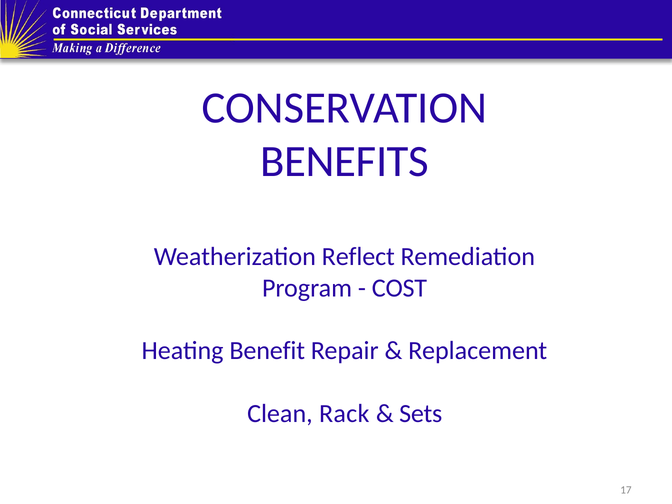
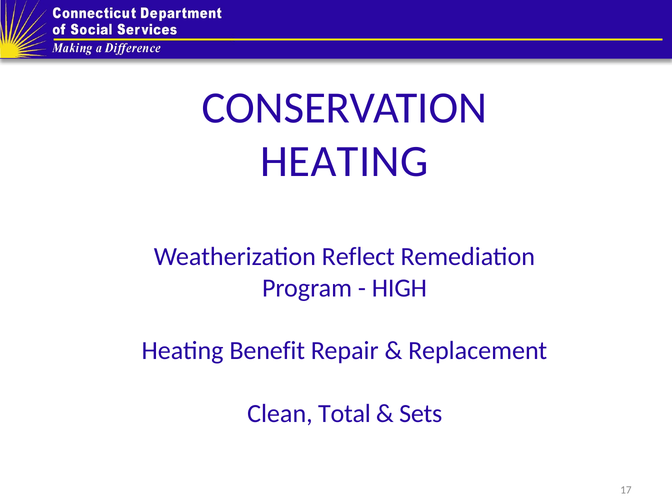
BENEFITS at (345, 162): BENEFITS -> HEATING
COST: COST -> HIGH
Rack: Rack -> Total
